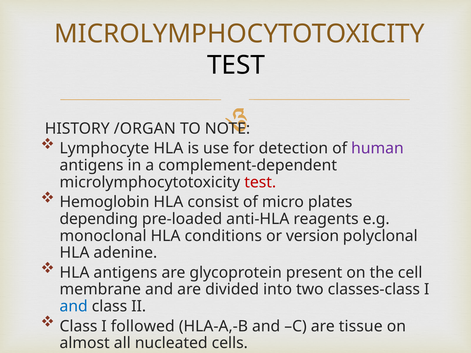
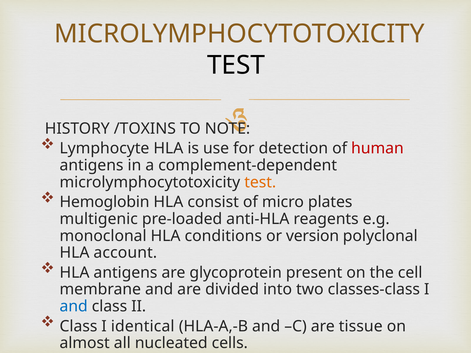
/ORGAN: /ORGAN -> /TOXINS
human colour: purple -> red
test at (260, 182) colour: red -> orange
depending: depending -> multigenic
adenine: adenine -> account
followed: followed -> identical
